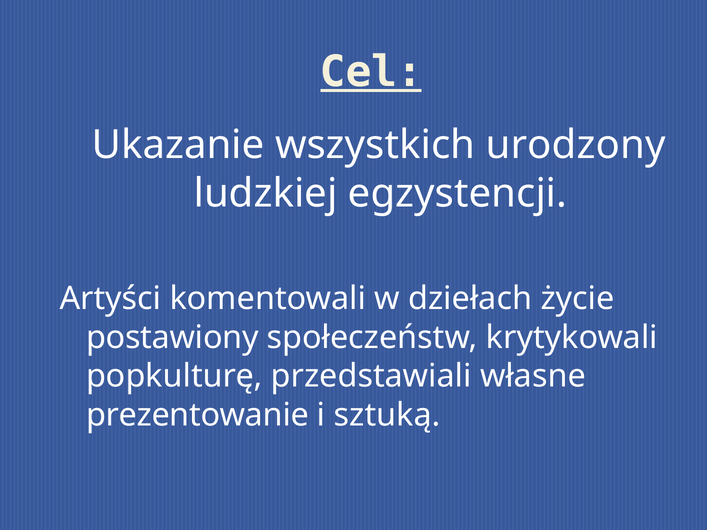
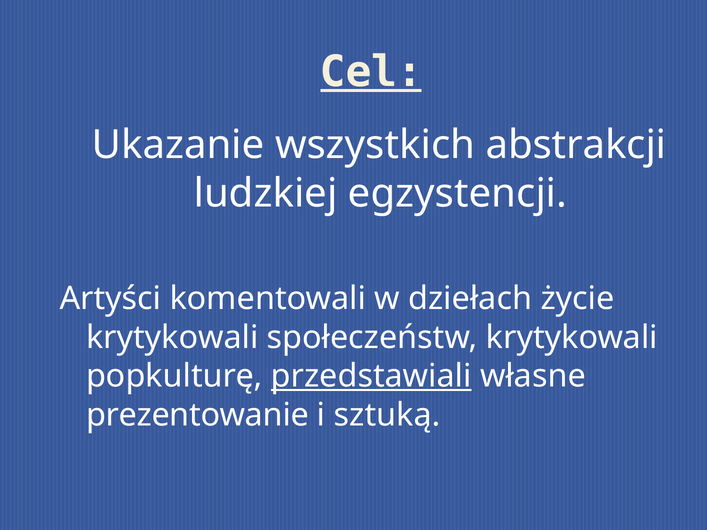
urodzony: urodzony -> abstrakcji
postawiony at (172, 337): postawiony -> krytykowali
przedstawiali underline: none -> present
